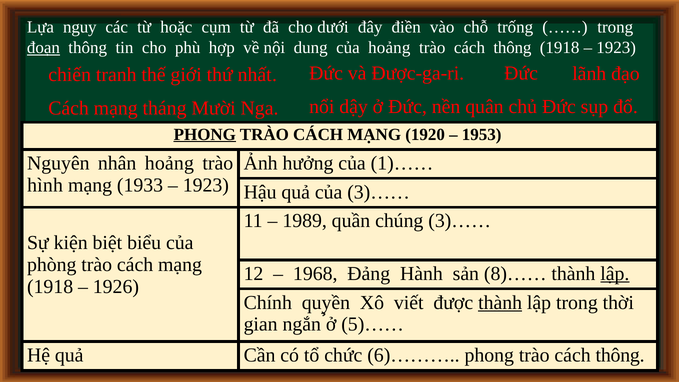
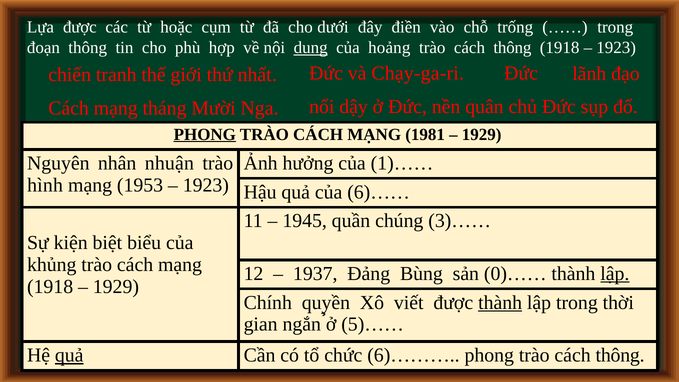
Lựa nguy: nguy -> được
đoạn underline: present -> none
dung underline: none -> present
Được-ga-ri: Được-ga-ri -> Chạy-ga-ri
1920: 1920 -> 1981
1953 at (482, 134): 1953 -> 1929
nhân hoảng: hoảng -> nhuận
1933: 1933 -> 1953
của 3)……: 3)…… -> 6)……
1989: 1989 -> 1945
phòng: phòng -> khủng
1968: 1968 -> 1937
Hành: Hành -> Bùng
8)……: 8)…… -> 0)……
1926 at (116, 287): 1926 -> 1929
quả at (69, 355) underline: none -> present
